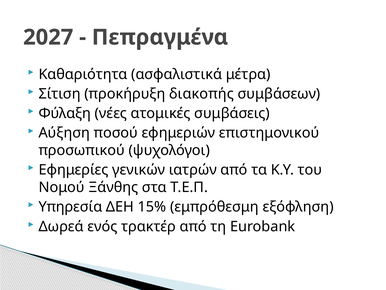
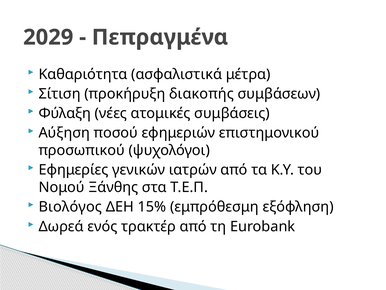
2027: 2027 -> 2029
Υπηρεσία: Υπηρεσία -> Βιολόγος
